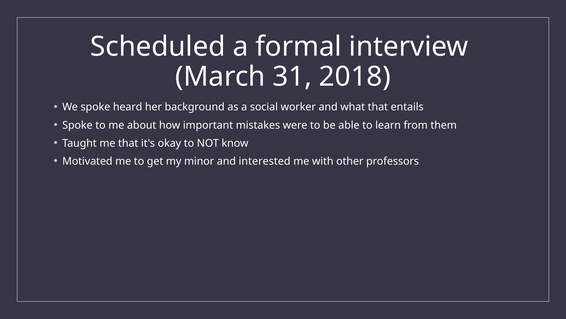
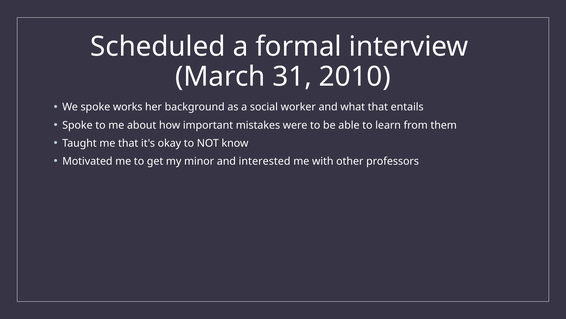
2018: 2018 -> 2010
heard: heard -> works
